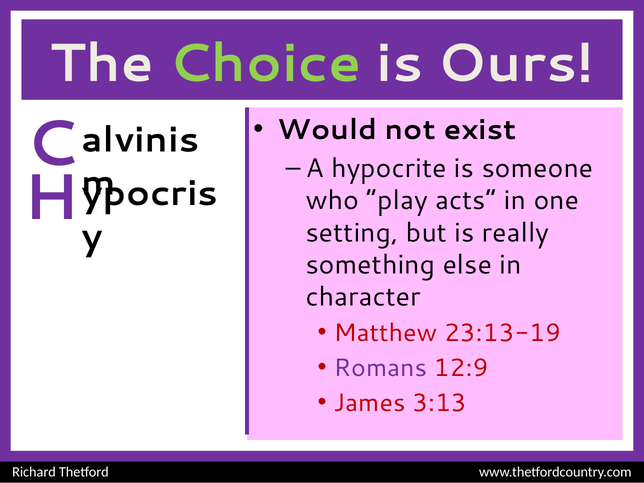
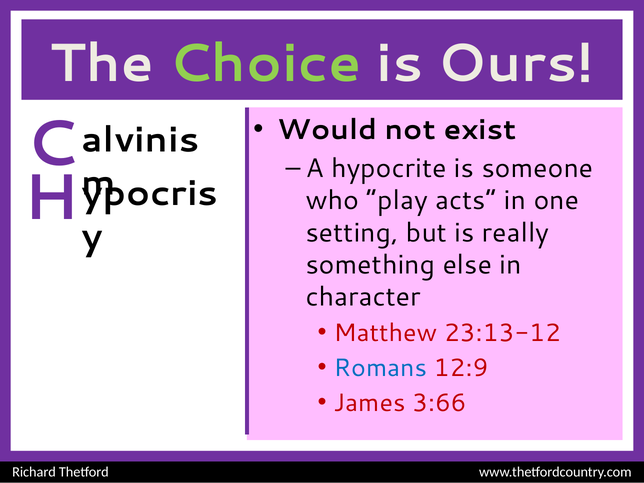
23:13-19: 23:13-19 -> 23:13-12
Romans colour: purple -> blue
3:13: 3:13 -> 3:66
